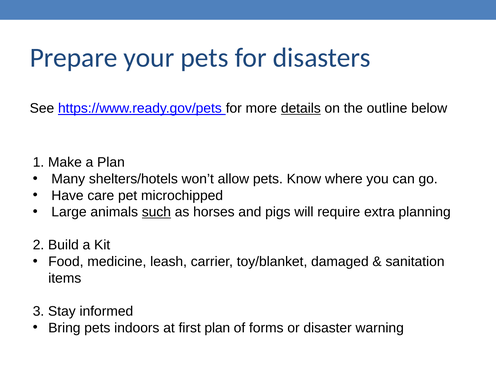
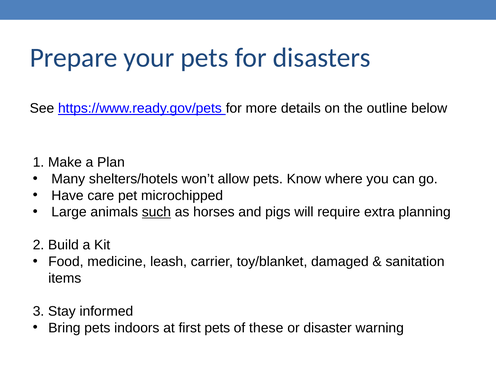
details underline: present -> none
first plan: plan -> pets
forms: forms -> these
